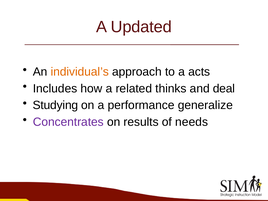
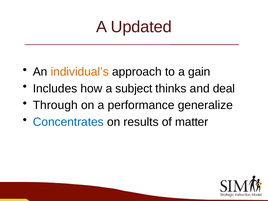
acts: acts -> gain
related: related -> subject
Studying: Studying -> Through
Concentrates colour: purple -> blue
needs: needs -> matter
